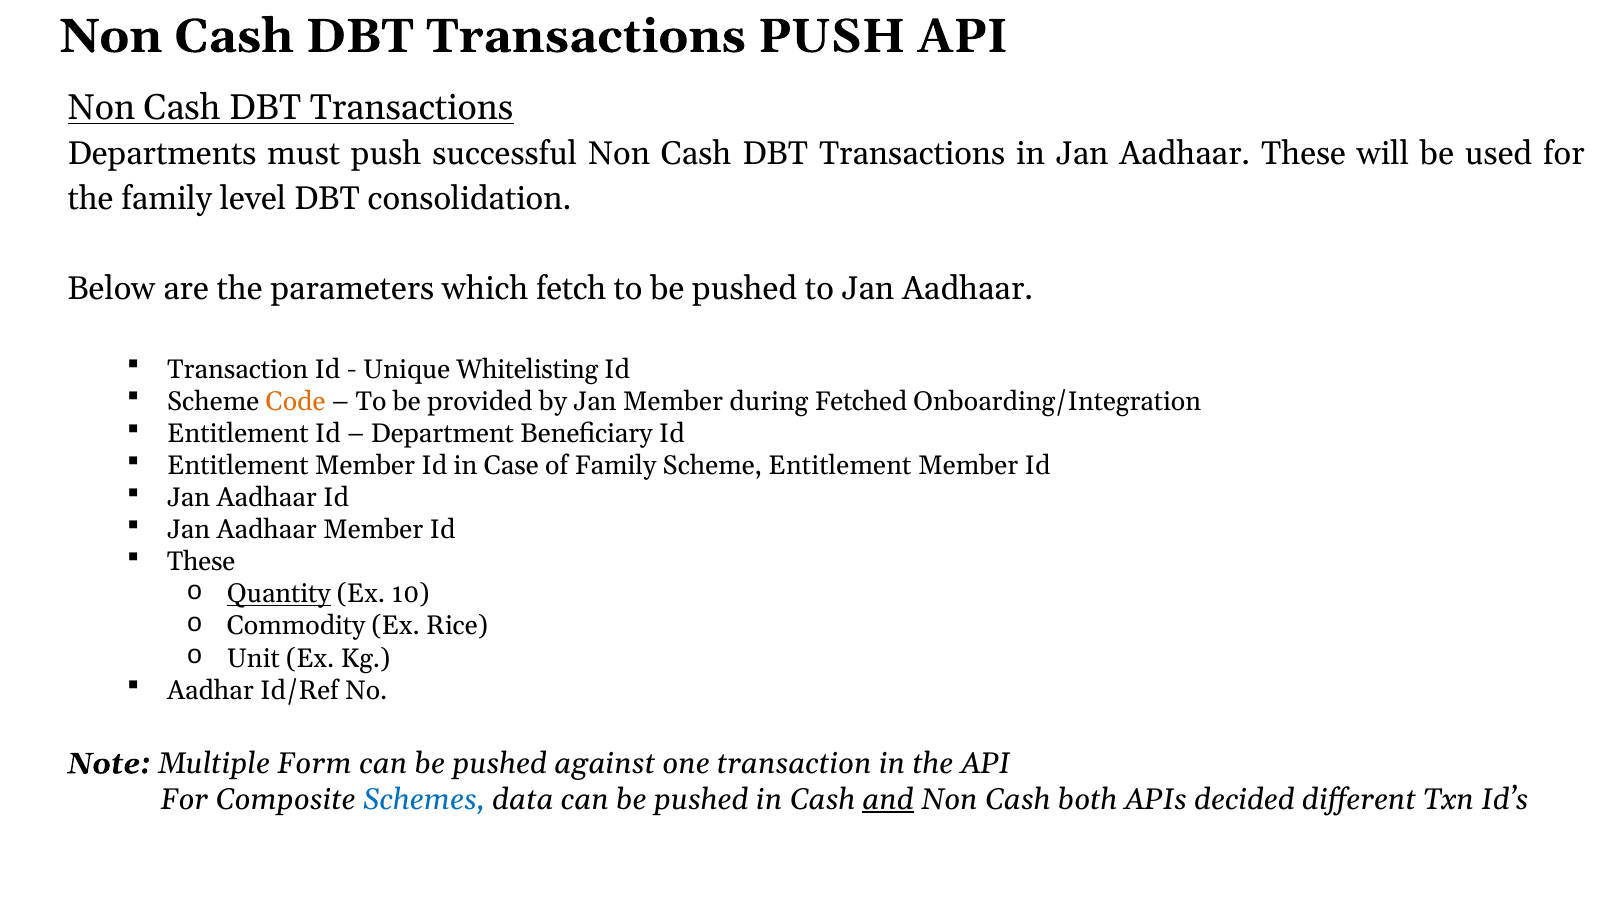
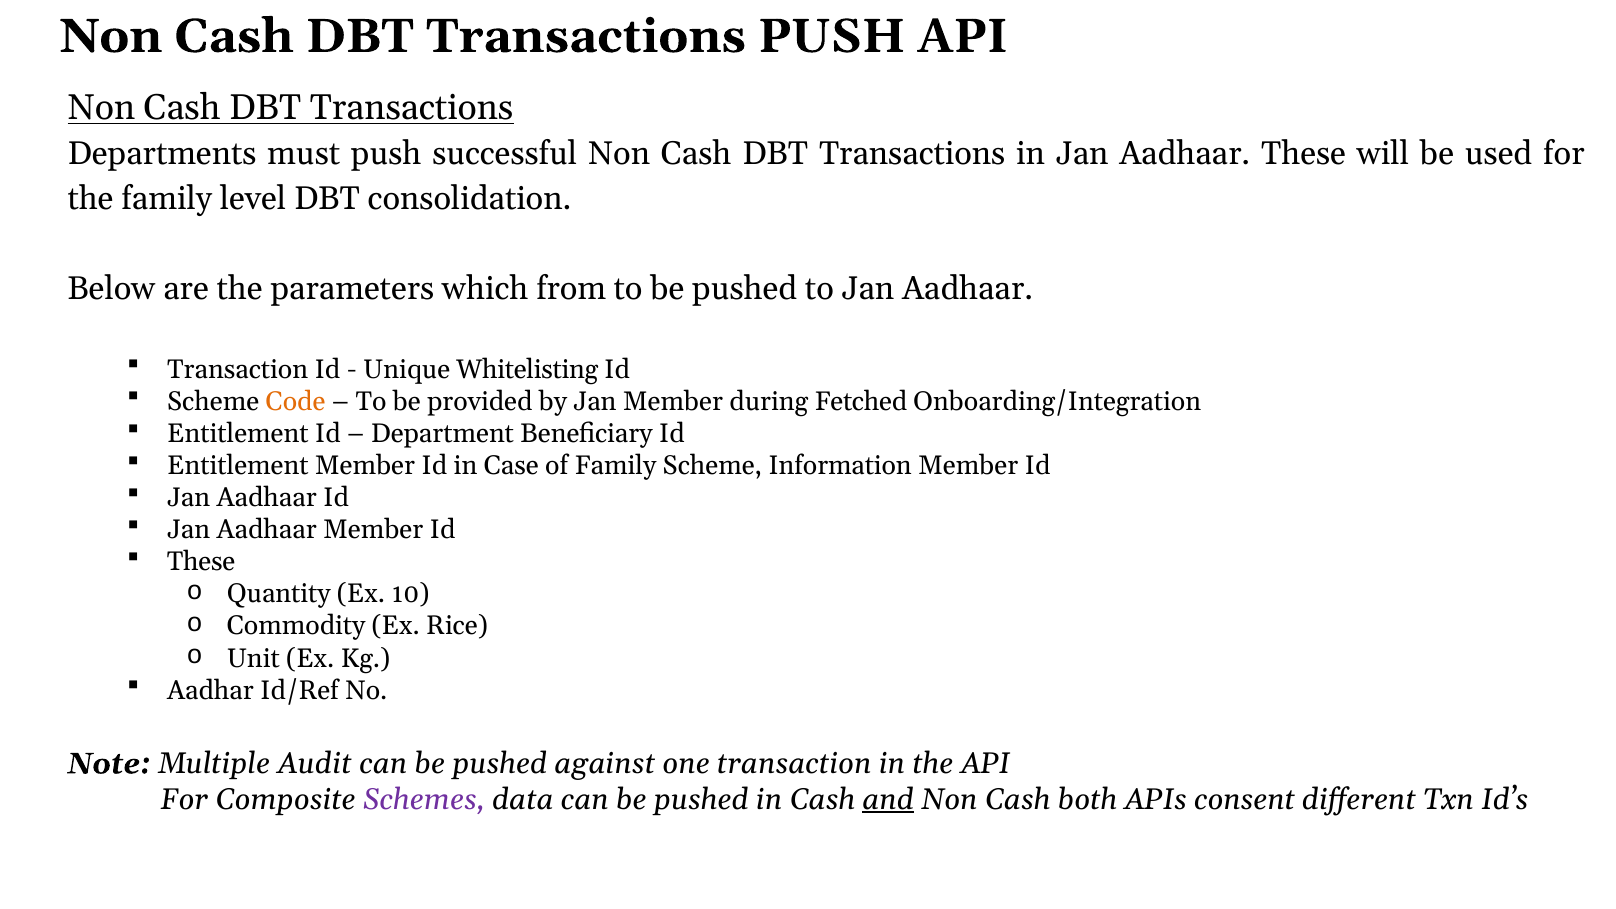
fetch: fetch -> from
Scheme Entitlement: Entitlement -> Information
Quantity underline: present -> none
Form: Form -> Audit
Schemes colour: blue -> purple
decided: decided -> consent
